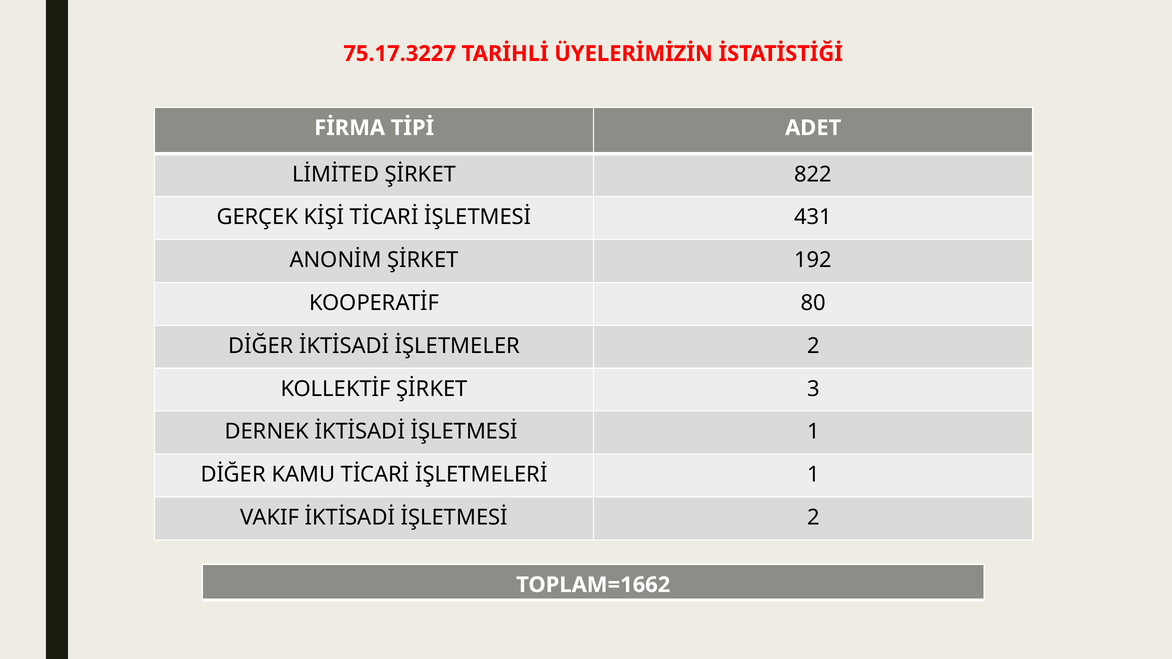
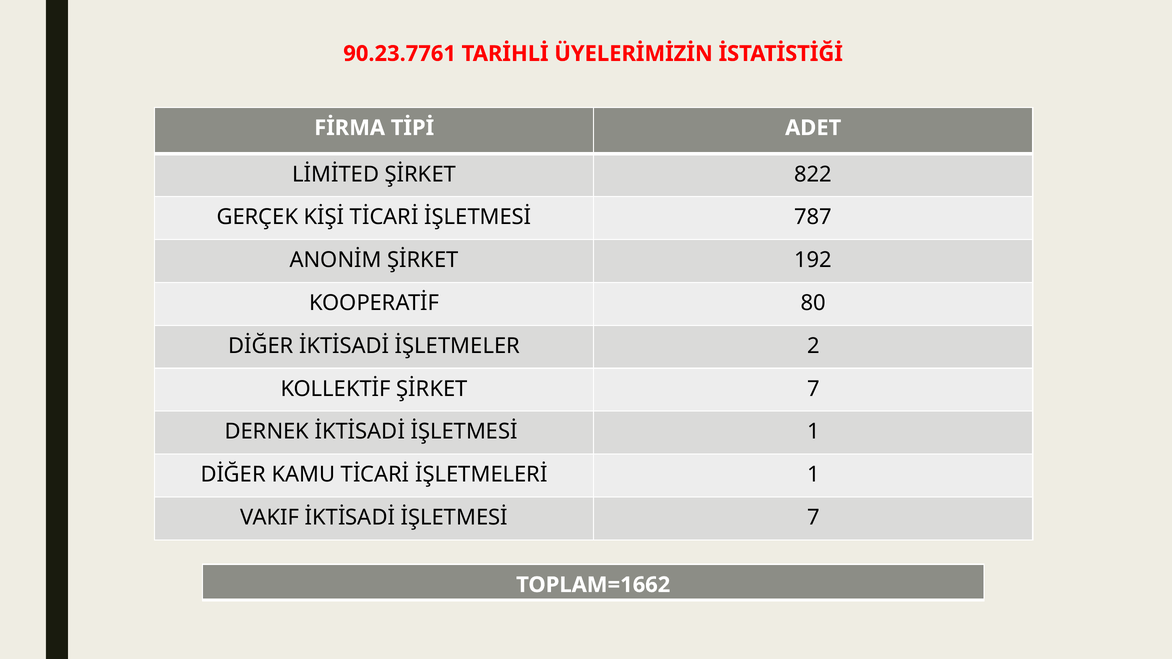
75.17.3227: 75.17.3227 -> 90.23.7761
431: 431 -> 787
ŞİRKET 3: 3 -> 7
İŞLETMESİ 2: 2 -> 7
